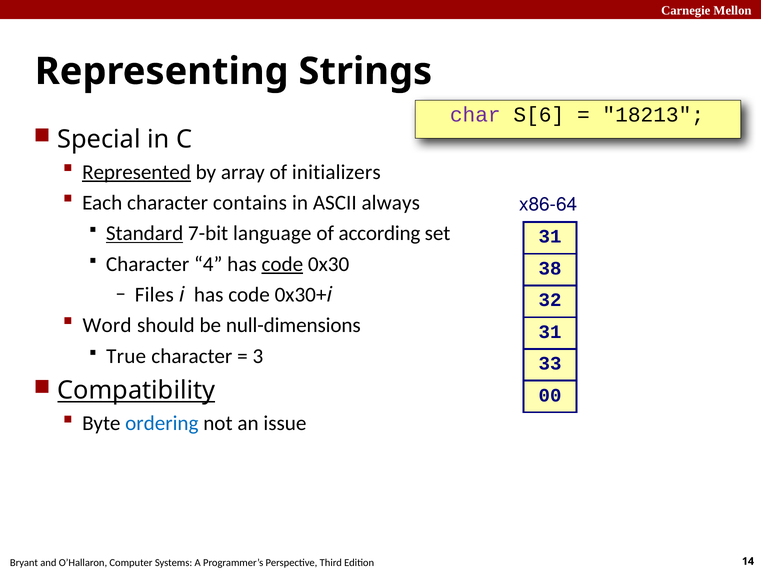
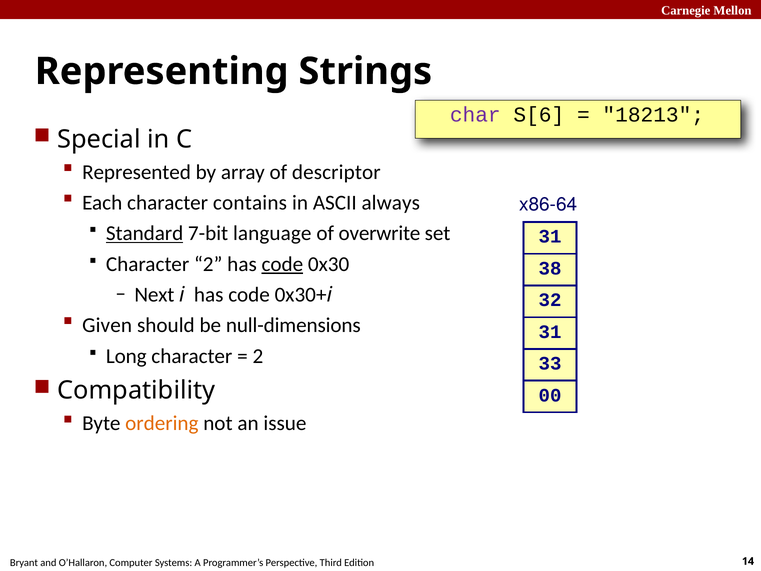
Represented underline: present -> none
initializers: initializers -> descriptor
according: according -> overwrite
Character 4: 4 -> 2
Files: Files -> Next
Word: Word -> Given
True: True -> Long
3 at (258, 356): 3 -> 2
Compatibility underline: present -> none
ordering colour: blue -> orange
